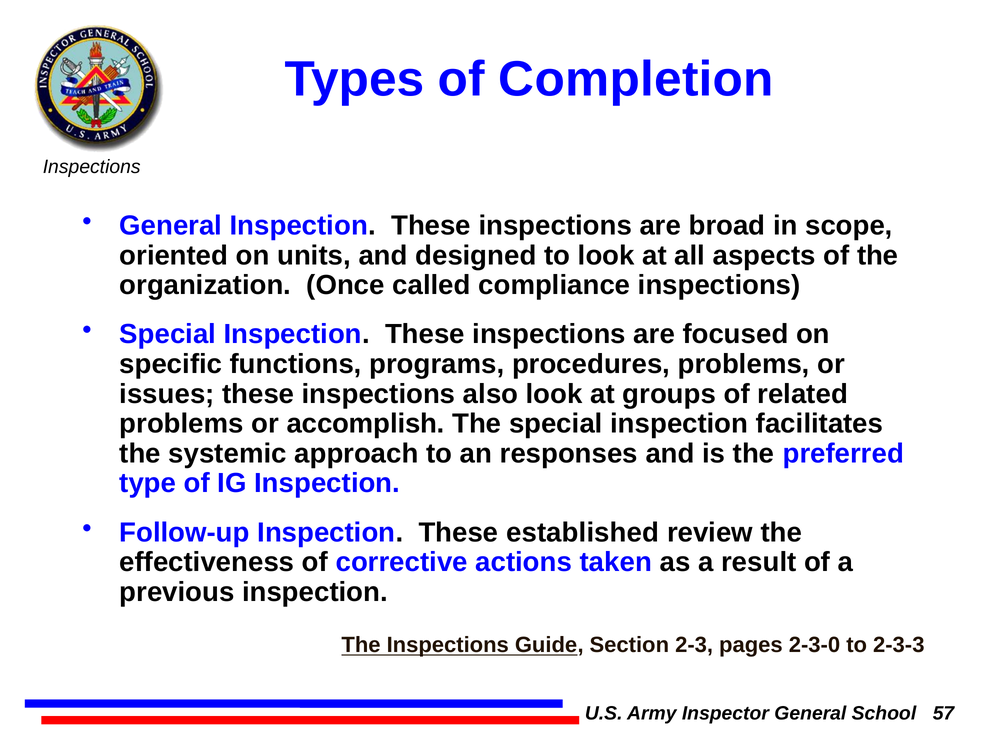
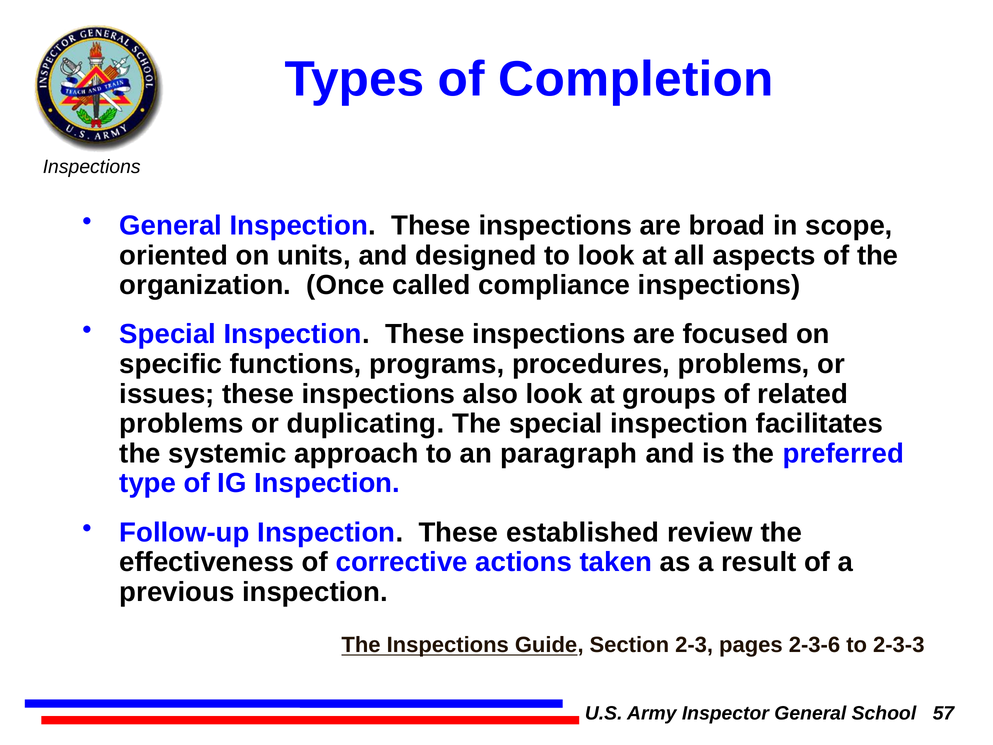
accomplish: accomplish -> duplicating
responses: responses -> paragraph
2-3-0: 2-3-0 -> 2-3-6
